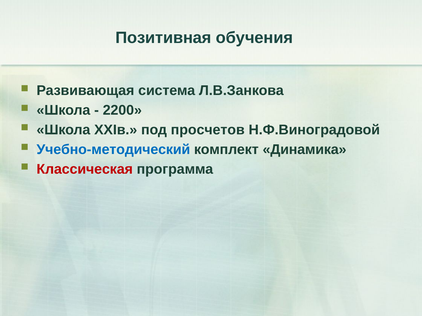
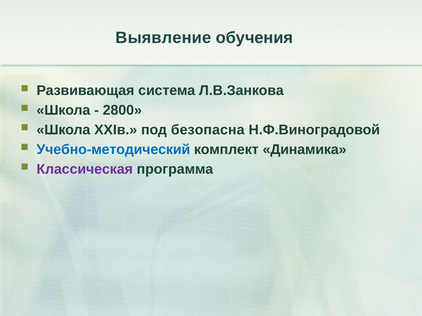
Позитивная: Позитивная -> Выявление
2200: 2200 -> 2800
просчетов: просчетов -> безопасна
Классическая colour: red -> purple
